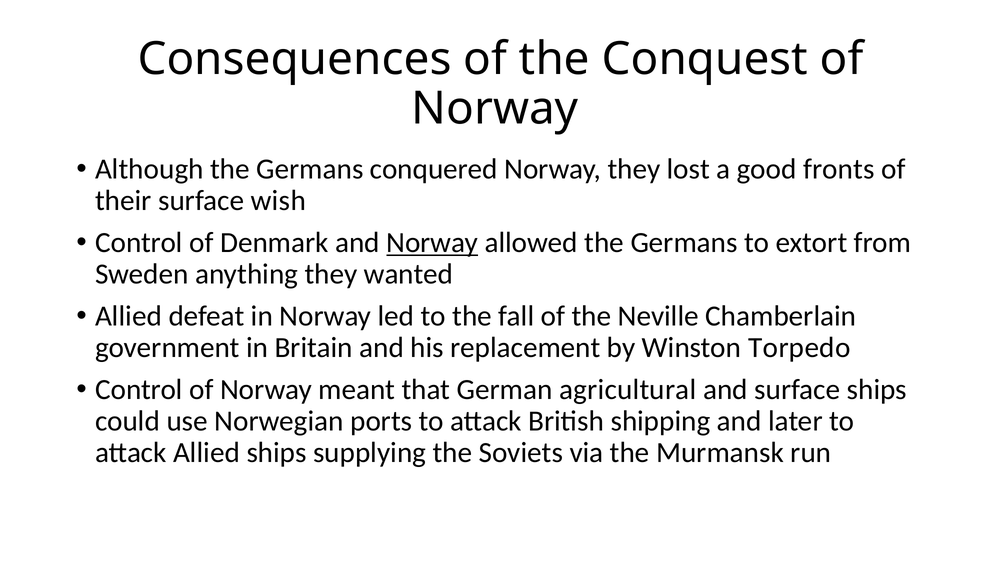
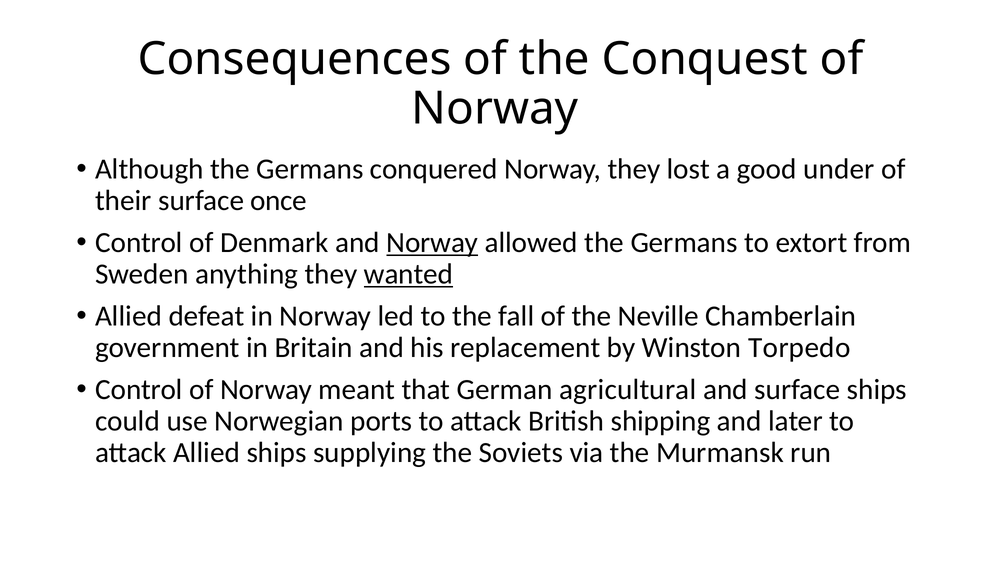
fronts: fronts -> under
wish: wish -> once
wanted underline: none -> present
